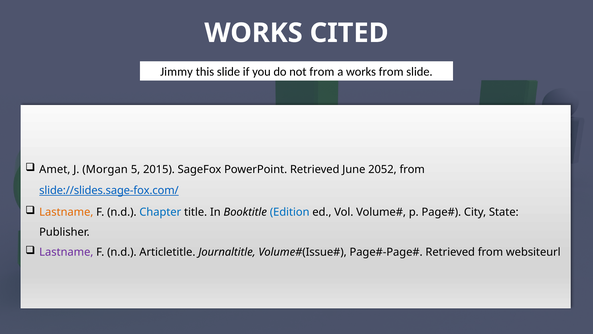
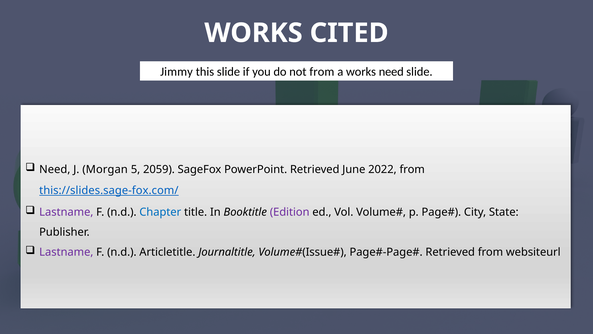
works from: from -> need
Amet at (55, 169): Amet -> Need
2015: 2015 -> 2059
2052: 2052 -> 2022
slide://slides.sage-fox.com/: slide://slides.sage-fox.com/ -> this://slides.sage-fox.com/
Lastname at (66, 212) colour: orange -> purple
Edition colour: blue -> purple
